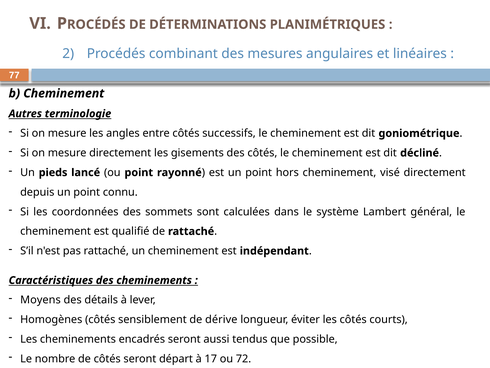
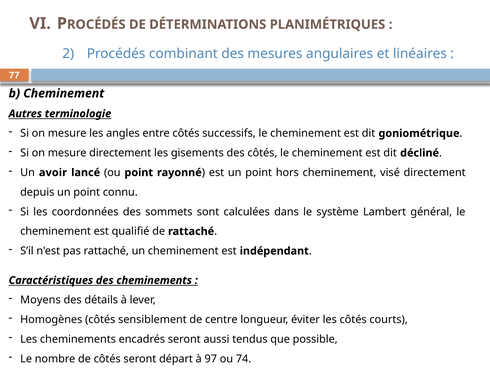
pieds: pieds -> avoir
dérive: dérive -> centre
17: 17 -> 97
72: 72 -> 74
